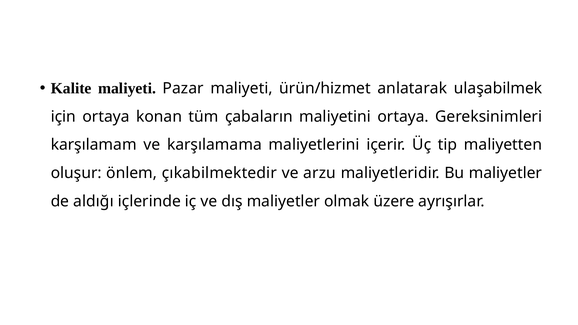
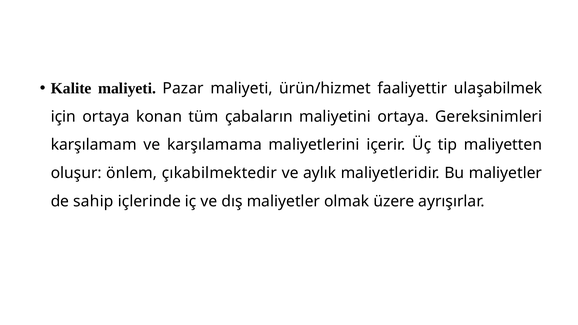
anlatarak: anlatarak -> faaliyettir
arzu: arzu -> aylık
aldığı: aldığı -> sahip
